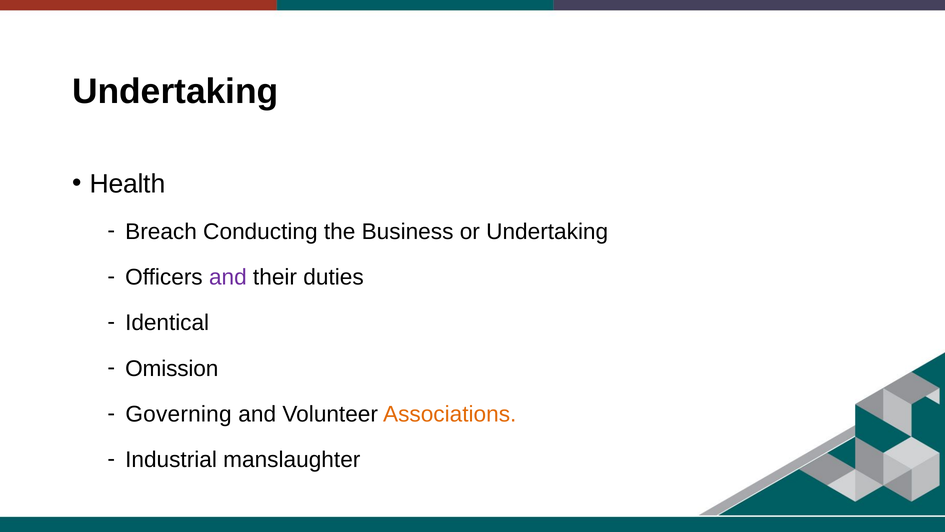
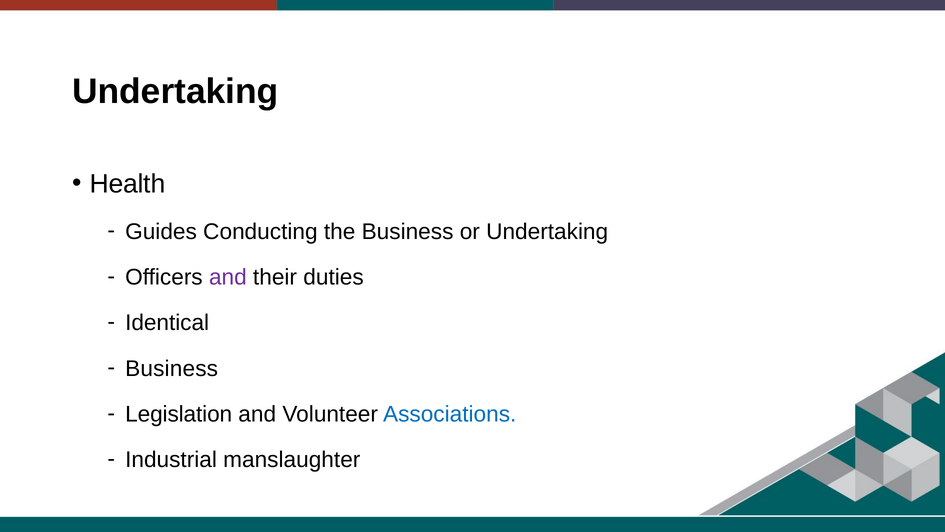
Breach: Breach -> Guides
Omission at (172, 368): Omission -> Business
Governing: Governing -> Legislation
Associations colour: orange -> blue
